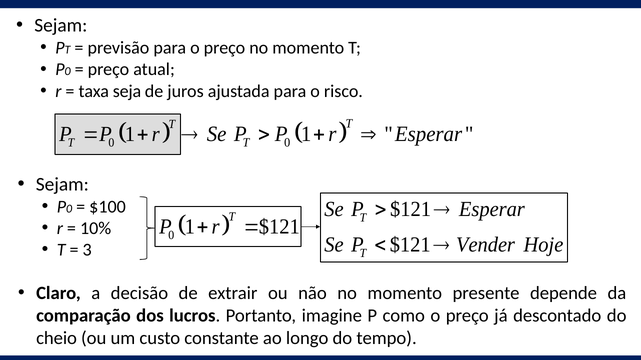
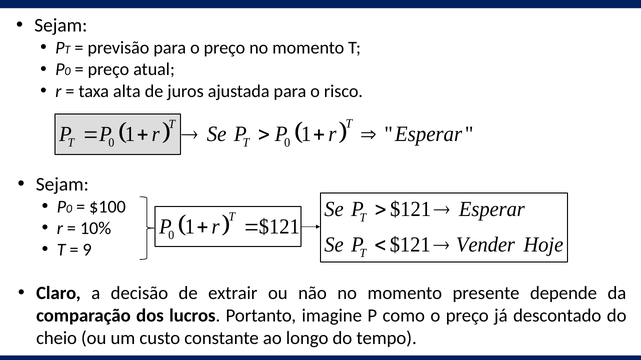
seja: seja -> alta
3: 3 -> 9
